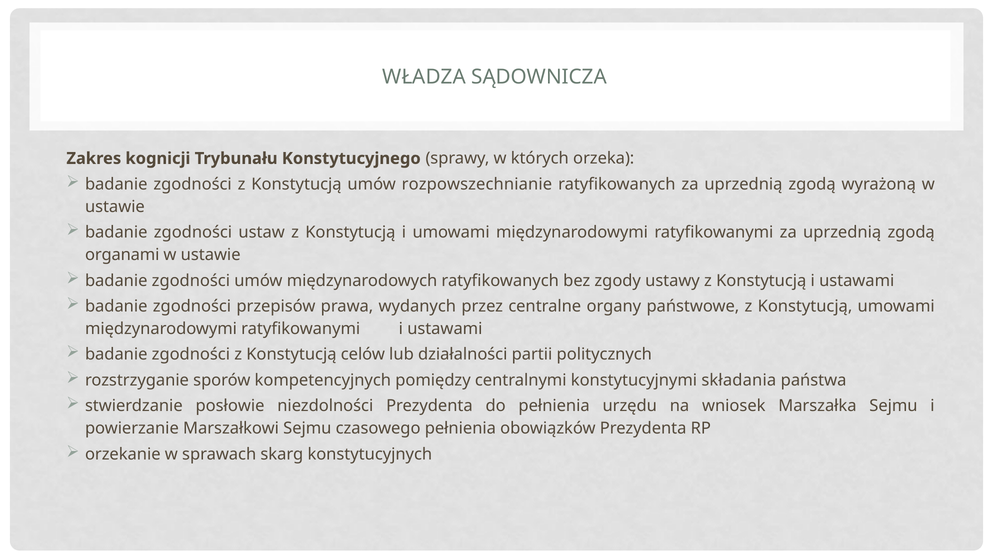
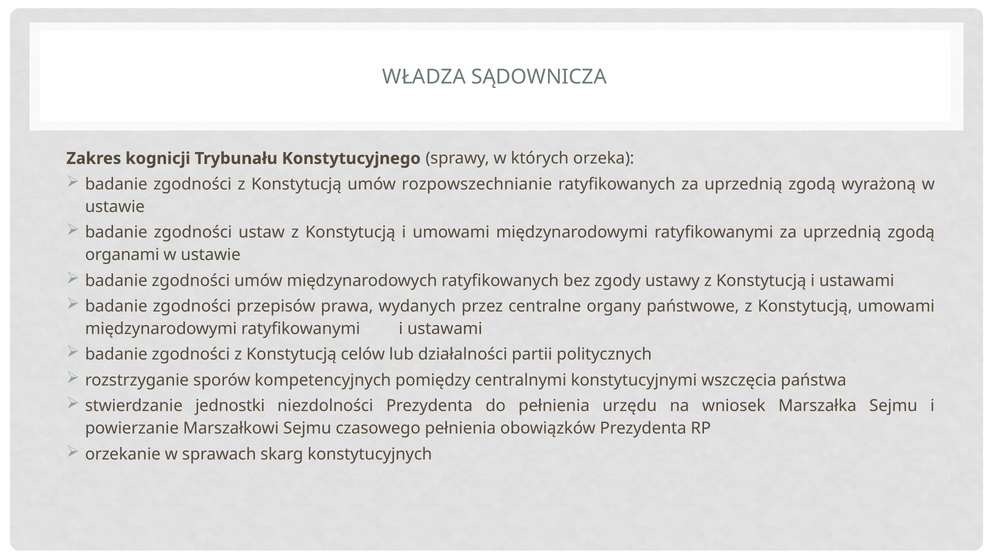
składania: składania -> wszczęcia
posłowie: posłowie -> jednostki
